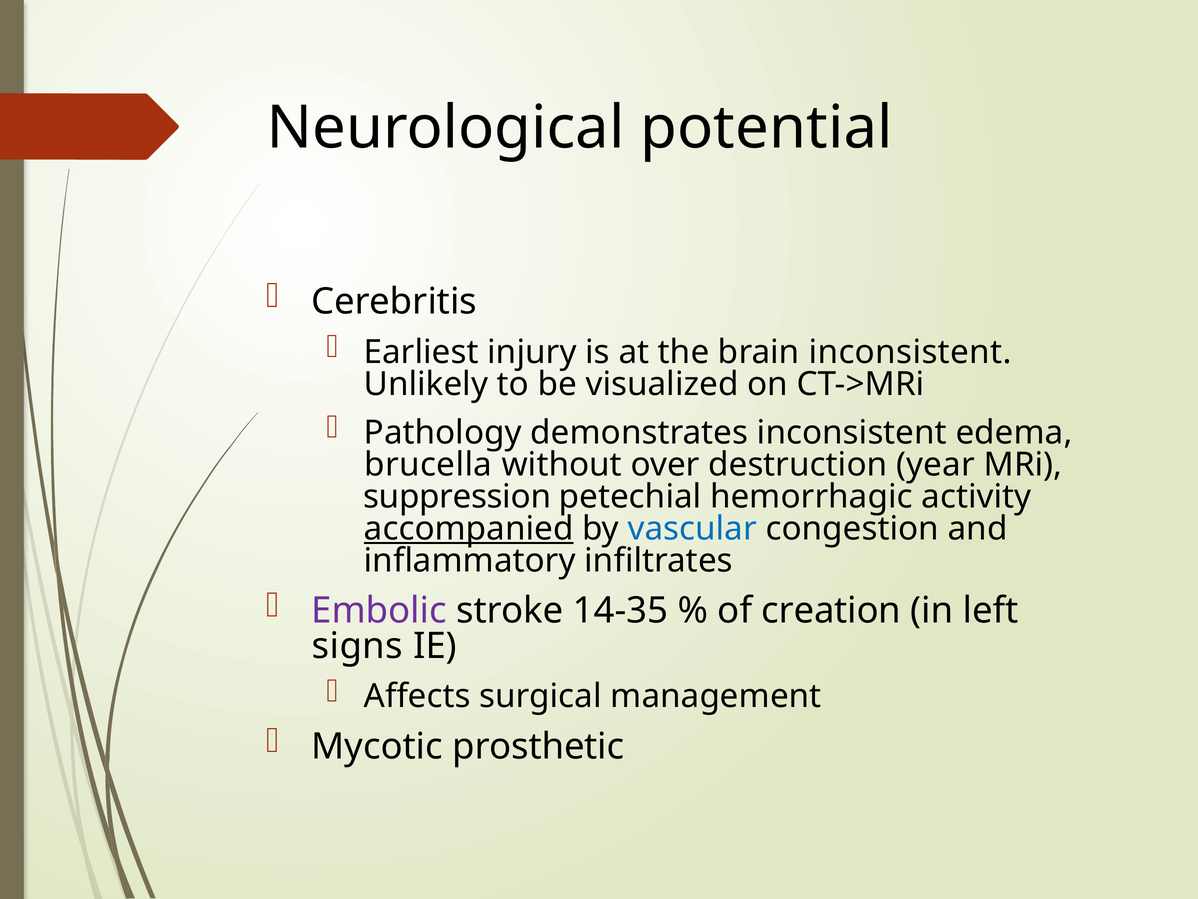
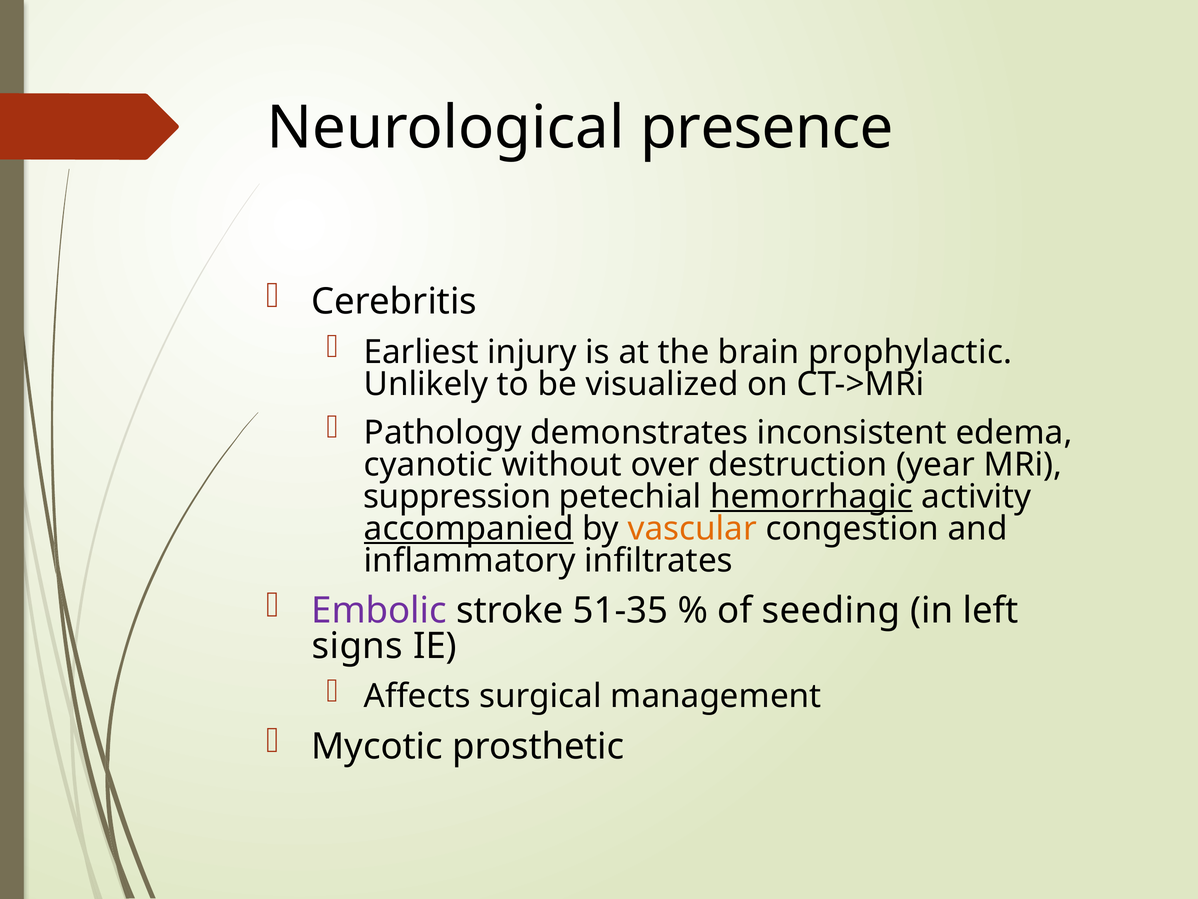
potential: potential -> presence
brain inconsistent: inconsistent -> prophylactic
brucella: brucella -> cyanotic
hemorrhagic underline: none -> present
vascular colour: blue -> orange
14-35: 14-35 -> 51-35
creation: creation -> seeding
